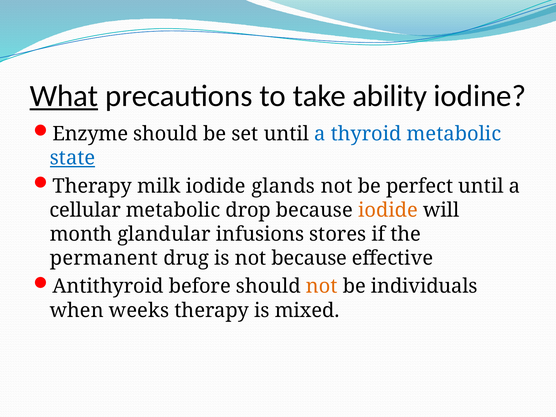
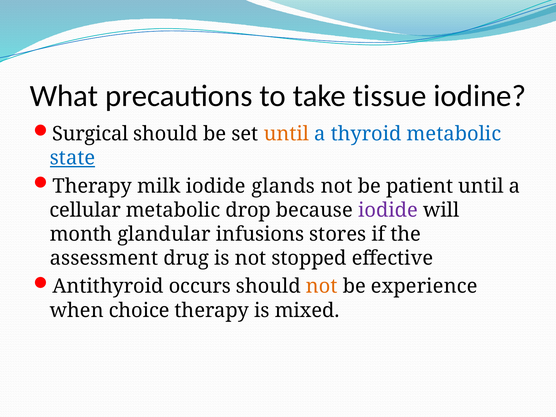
What underline: present -> none
ability: ability -> tissue
Enzyme: Enzyme -> Surgical
until at (286, 134) colour: black -> orange
perfect: perfect -> patient
iodide at (388, 210) colour: orange -> purple
permanent: permanent -> assessment
not because: because -> stopped
before: before -> occurs
individuals: individuals -> experience
weeks: weeks -> choice
